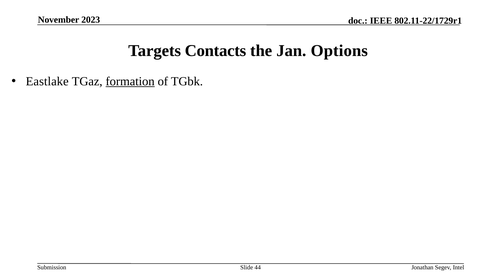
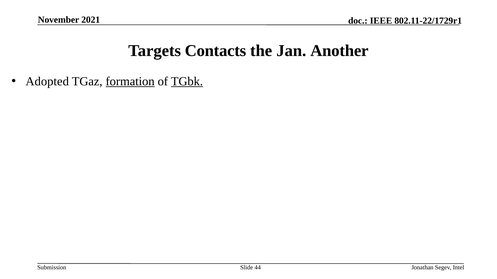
2023: 2023 -> 2021
Options: Options -> Another
Eastlake: Eastlake -> Adopted
TGbk underline: none -> present
